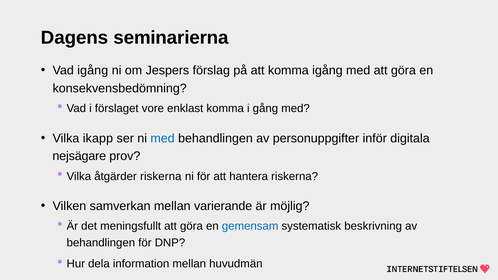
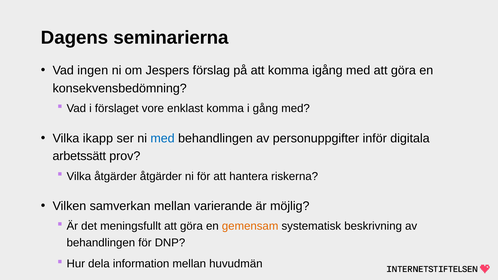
Vad igång: igång -> ingen
nejsägare: nejsägare -> arbetssätt
åtgärder riskerna: riskerna -> åtgärder
gemensam colour: blue -> orange
